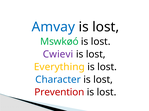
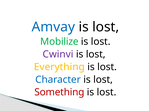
Mswkøó: Mswkøó -> Mobilize
Cwievi: Cwievi -> Cwinvi
Prevention: Prevention -> Something
